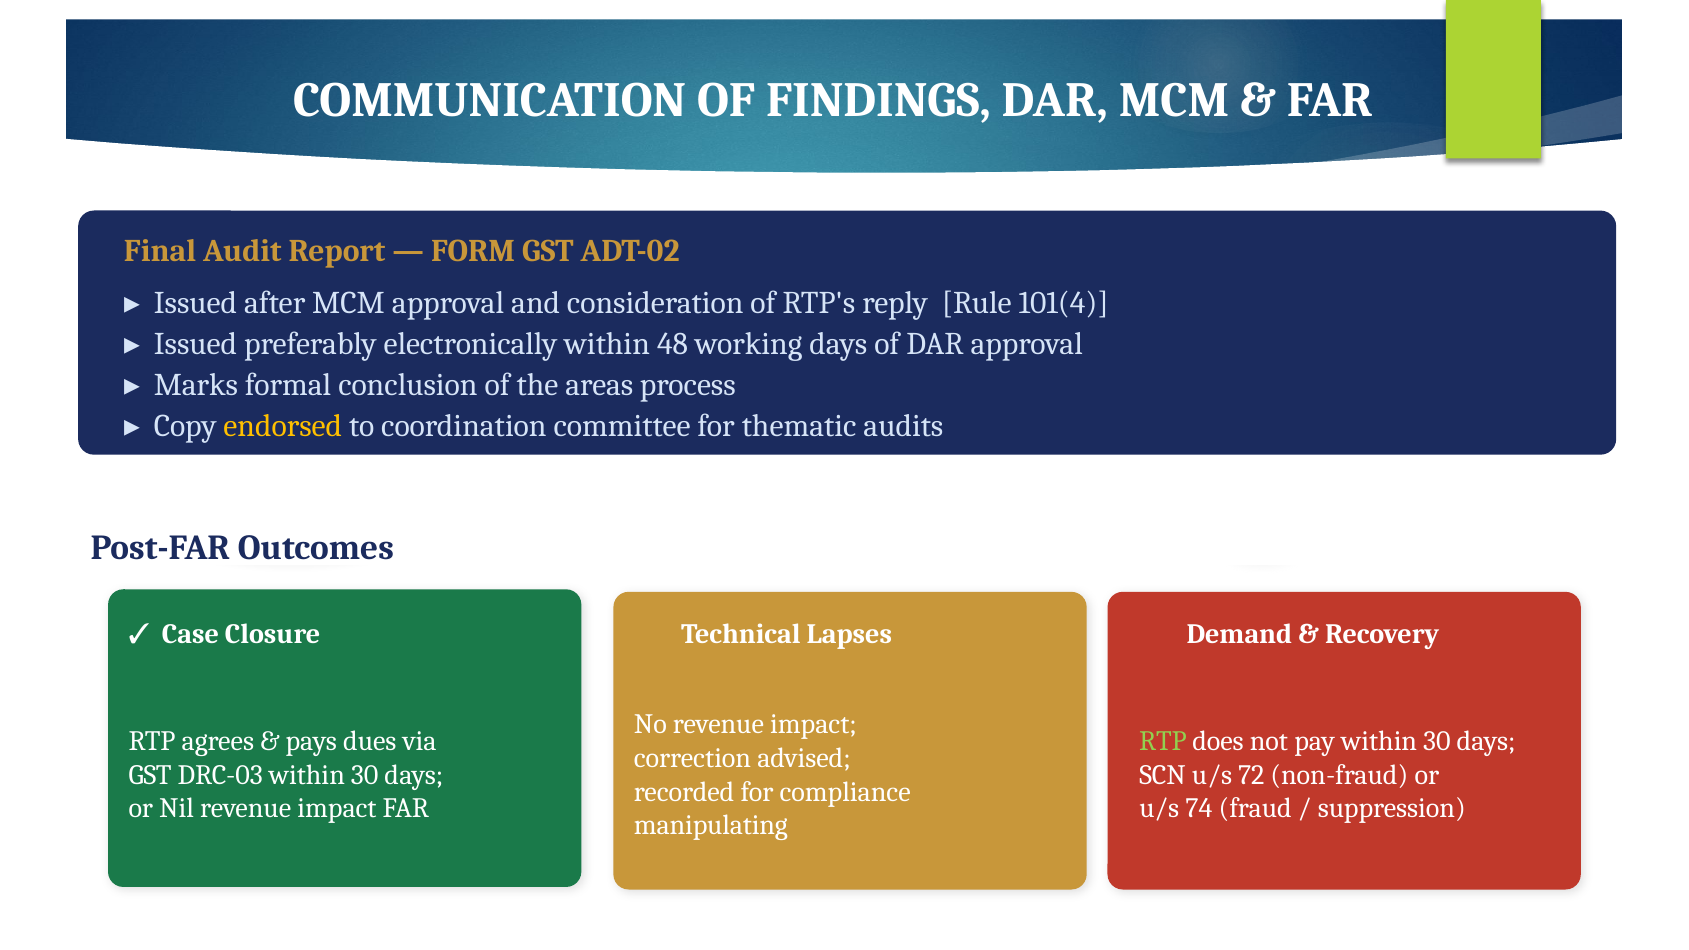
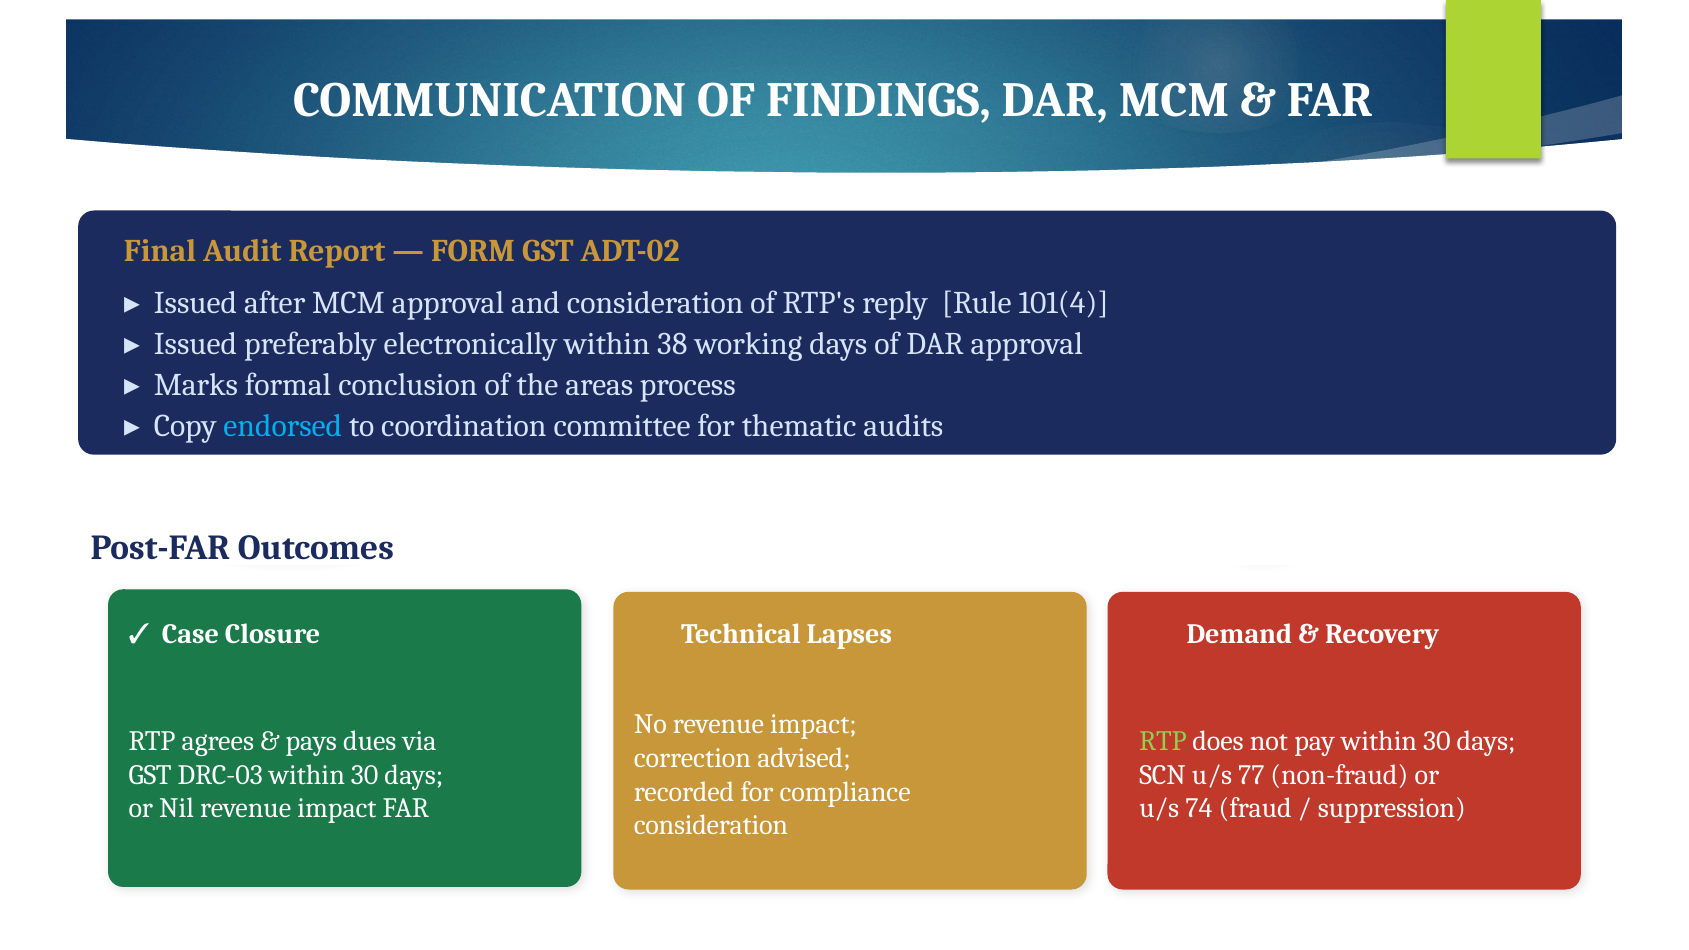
48: 48 -> 38
endorsed colour: yellow -> light blue
72: 72 -> 77
manipulating at (711, 826): manipulating -> consideration
